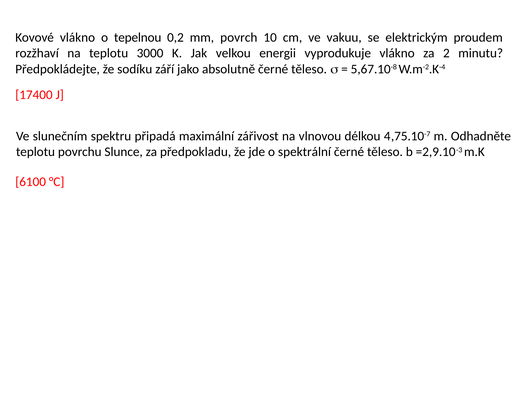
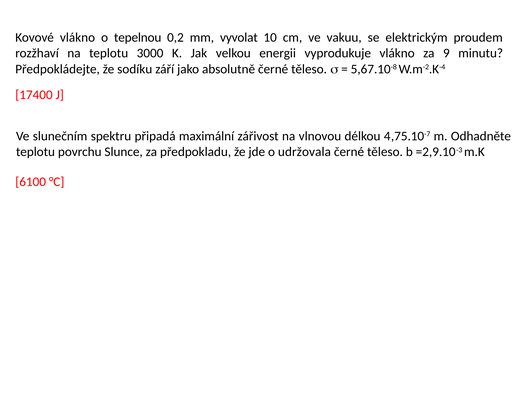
povrch: povrch -> vyvolat
2: 2 -> 9
spektrální: spektrální -> udržovala
